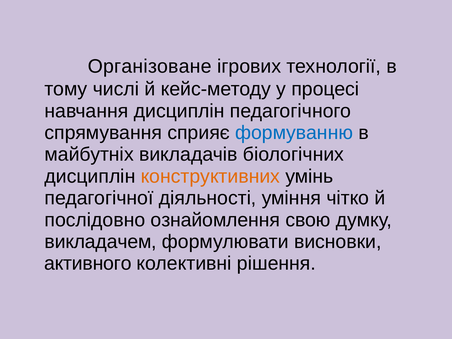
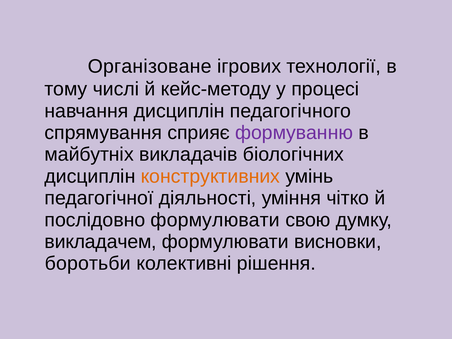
формуванню colour: blue -> purple
послідовно ознайомлення: ознайомлення -> формулювати
активного: активного -> боротьби
